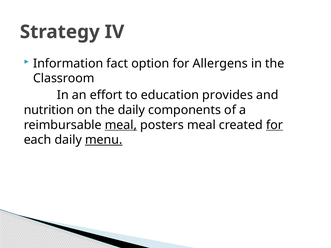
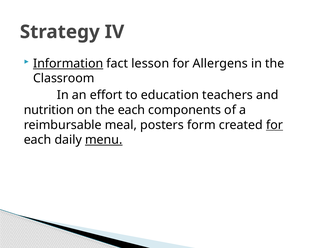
Information underline: none -> present
option: option -> lesson
provides: provides -> teachers
the daily: daily -> each
meal at (121, 125) underline: present -> none
posters meal: meal -> form
